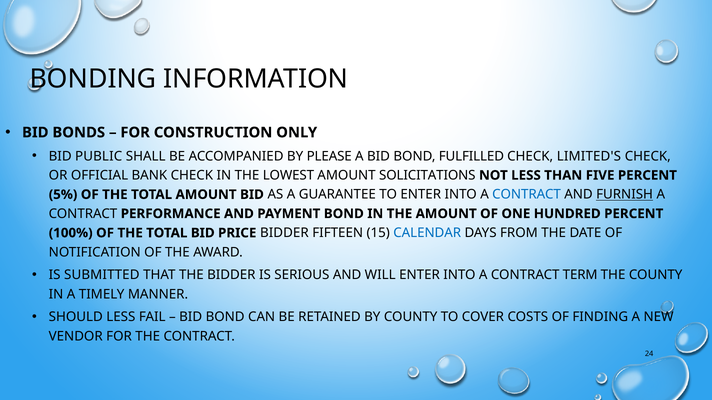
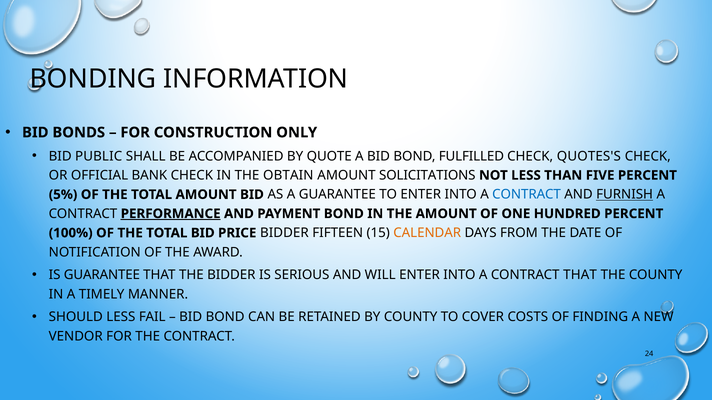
PLEASE: PLEASE -> QUOTE
LIMITED'S: LIMITED'S -> QUOTES'S
LOWEST: LOWEST -> OBTAIN
PERFORMANCE underline: none -> present
CALENDAR colour: blue -> orange
IS SUBMITTED: SUBMITTED -> GUARANTEE
CONTRACT TERM: TERM -> THAT
